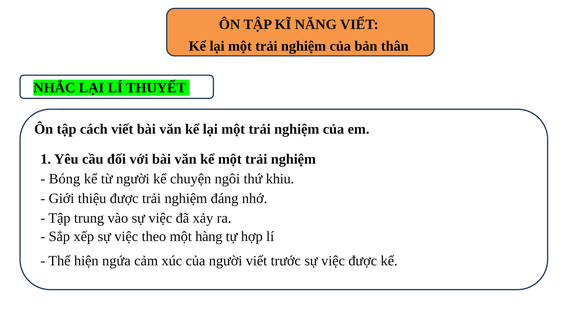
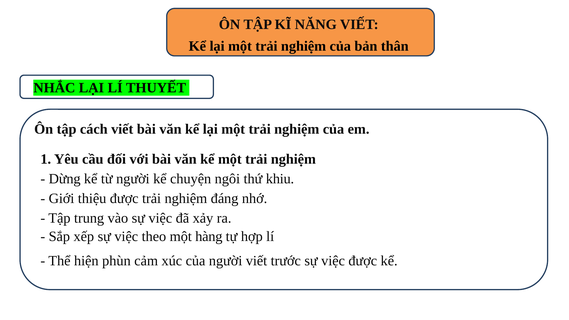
Bóng: Bóng -> Dừng
ngứa: ngứa -> phùn
